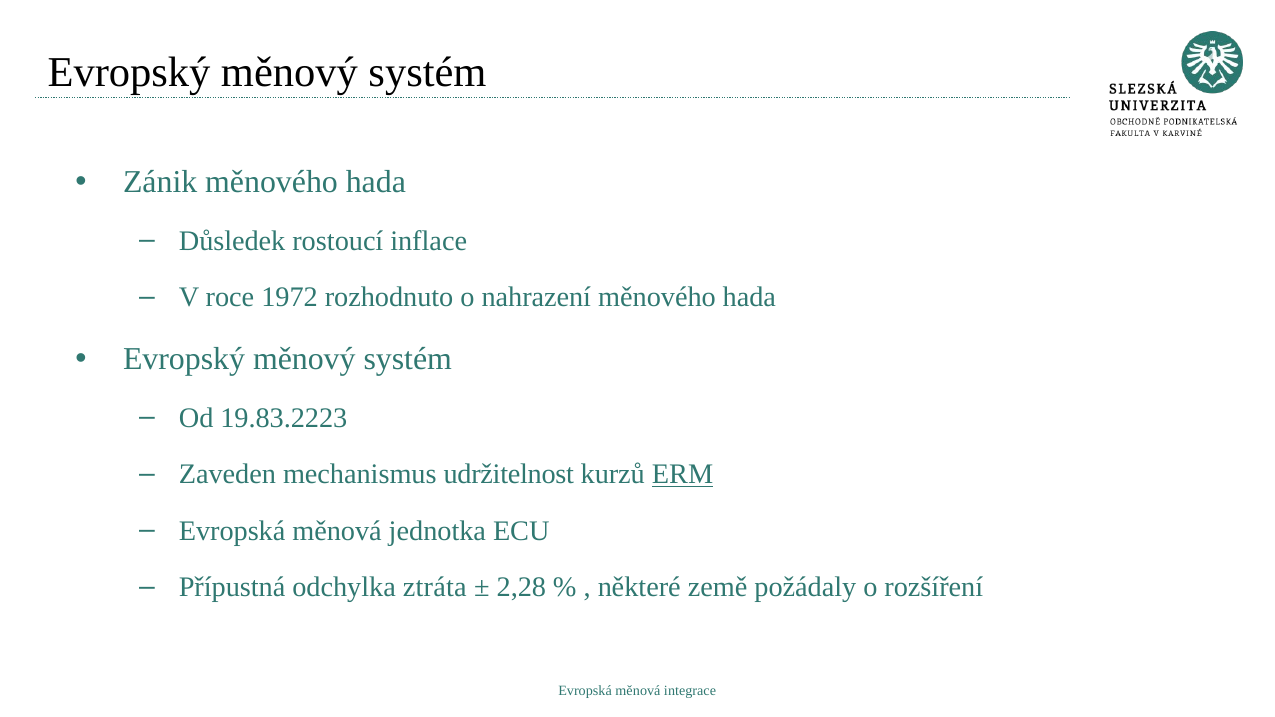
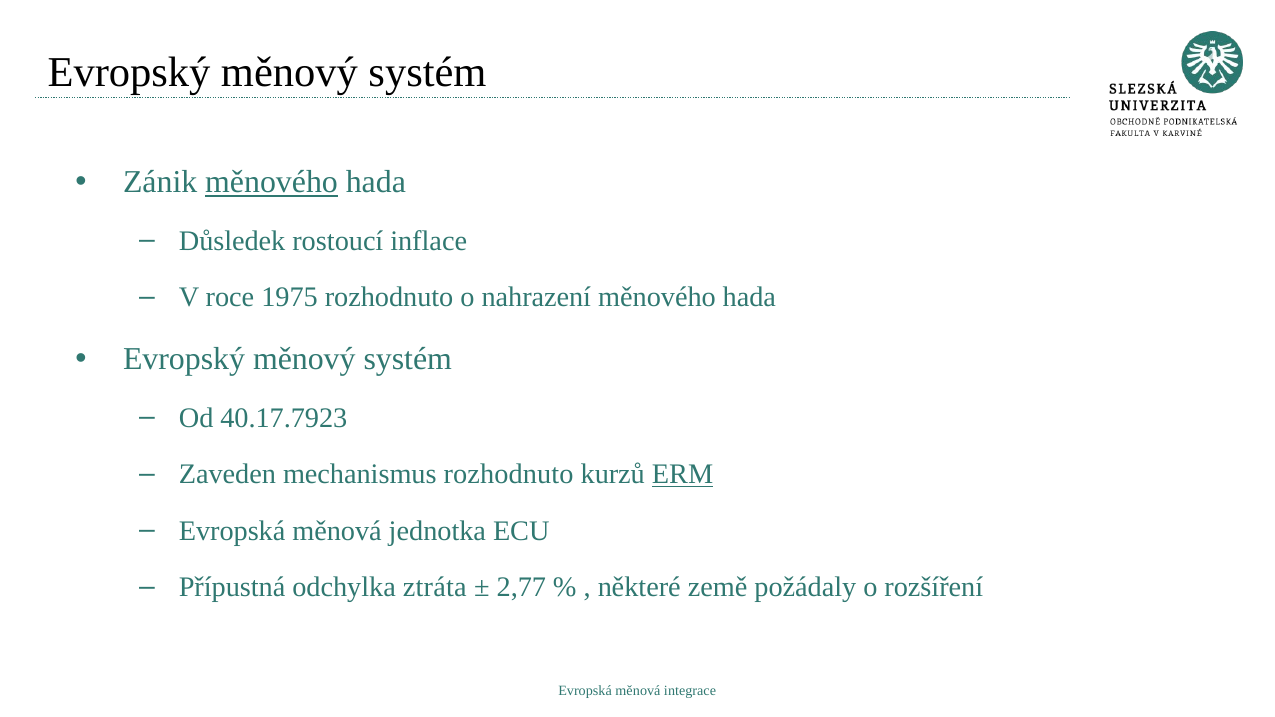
měnového at (272, 182) underline: none -> present
1972: 1972 -> 1975
19.83.2223: 19.83.2223 -> 40.17.7923
mechanismus udržitelnost: udržitelnost -> rozhodnuto
2,28: 2,28 -> 2,77
